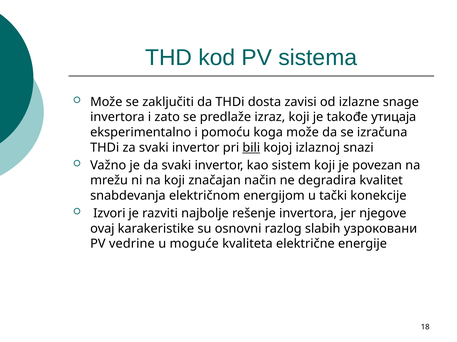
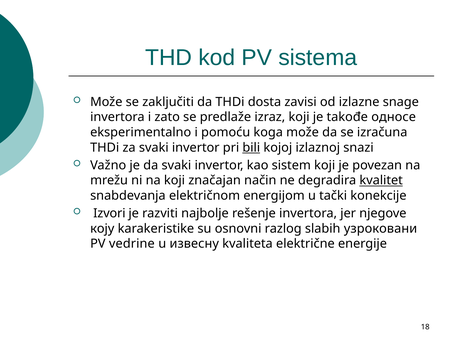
утицаја: утицаја -> односе
kvalitet underline: none -> present
ovaj: ovaj -> коју
moguće: moguće -> извесну
